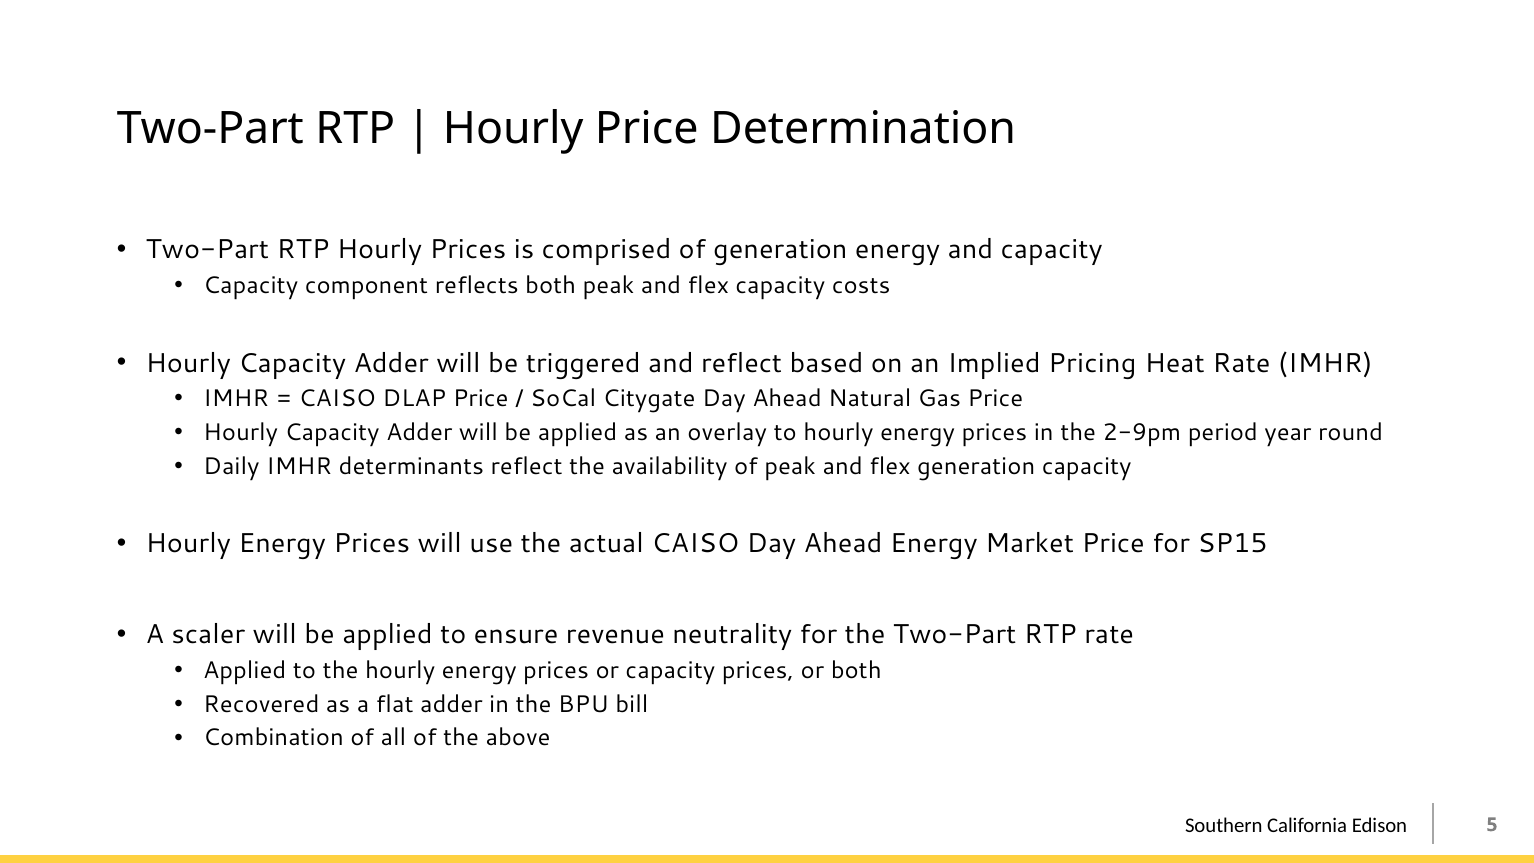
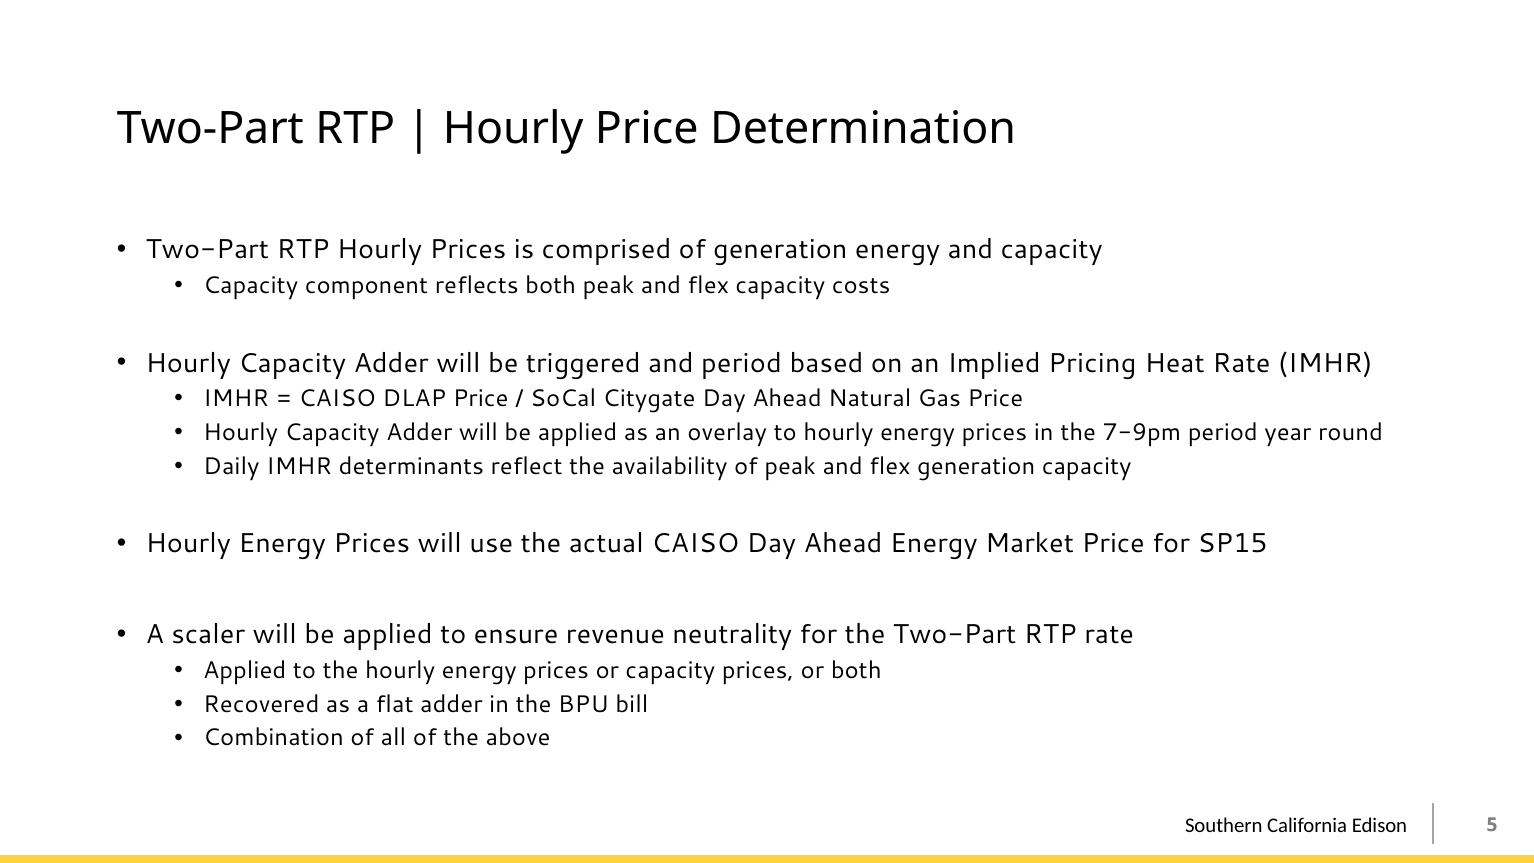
and reflect: reflect -> period
2-9pm: 2-9pm -> 7-9pm
